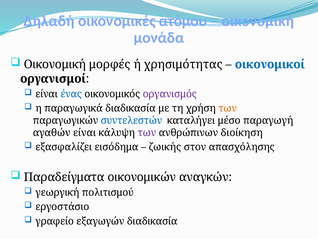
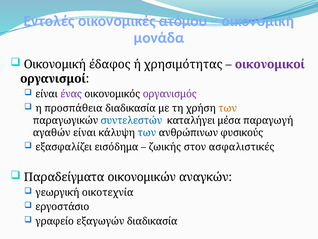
Δηλαδή: Δηλαδή -> Εντολές
μορφές: μορφές -> έδαφος
οικονομικοί colour: blue -> purple
ένας colour: blue -> purple
παραγωγικά: παραγωγικά -> προσπάθεια
μέσο: μέσο -> μέσα
των at (147, 132) colour: purple -> blue
διοίκηση: διοίκηση -> φυσικούς
απασχόλησης: απασχόλησης -> ασφαλιστικές
πολιτισμού: πολιτισμού -> οικοτεχνία
